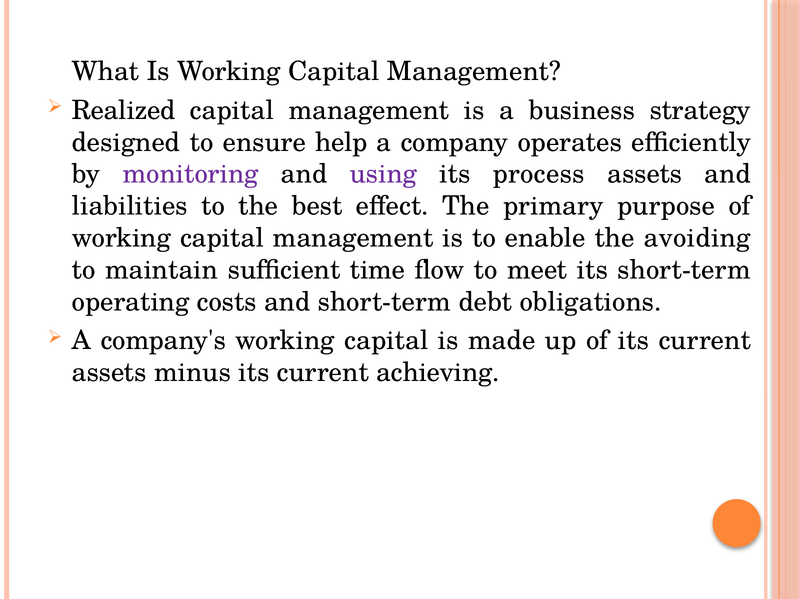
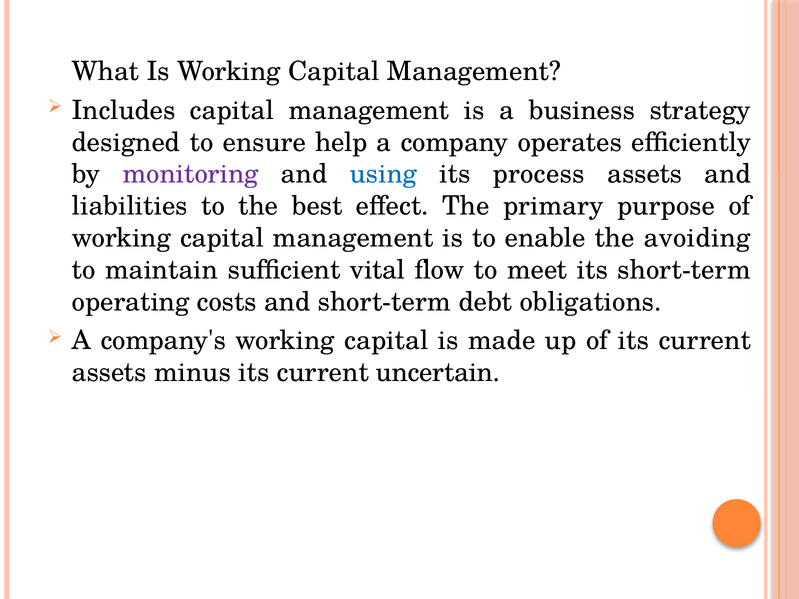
Realized: Realized -> Includes
using colour: purple -> blue
time: time -> vital
achieving: achieving -> uncertain
